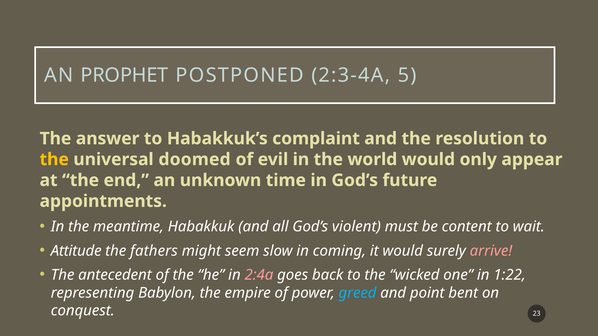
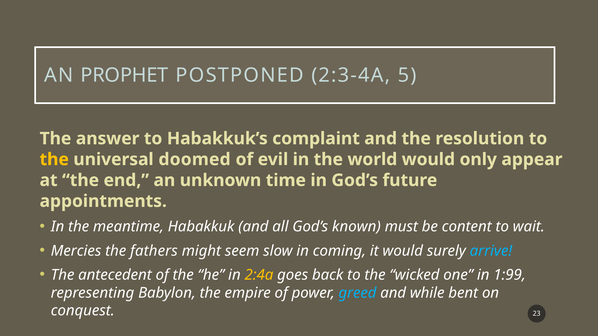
violent: violent -> known
Attitude: Attitude -> Mercies
arrive colour: pink -> light blue
2:4a colour: pink -> yellow
1:22: 1:22 -> 1:99
point: point -> while
